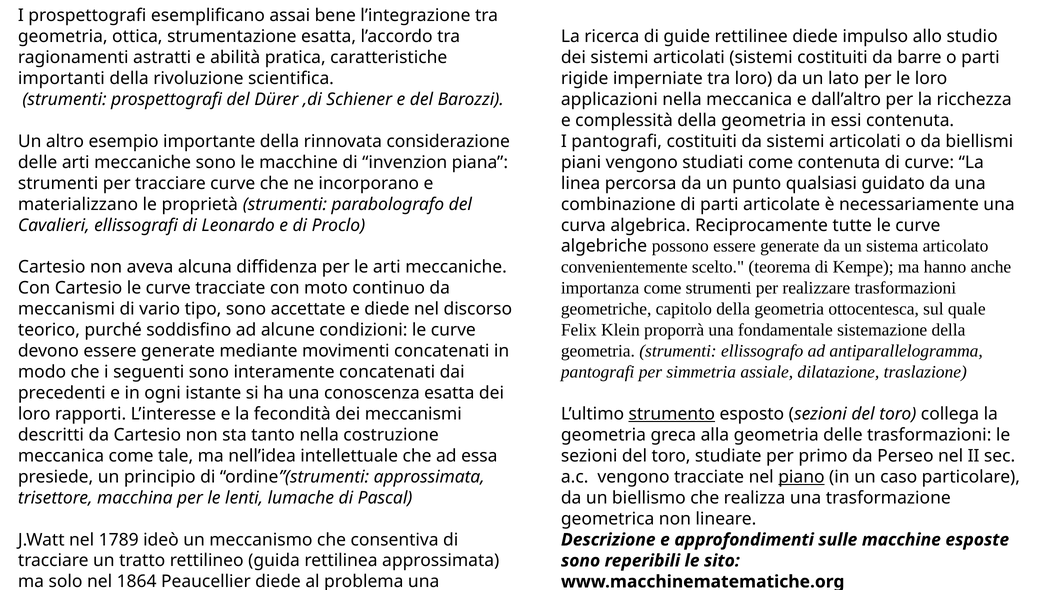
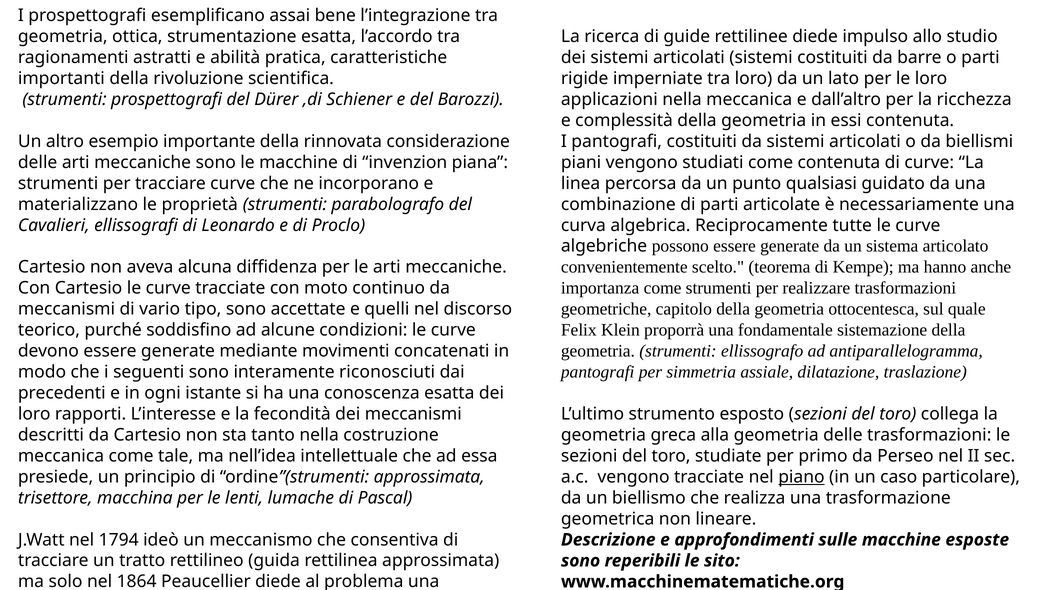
e diede: diede -> quelli
interamente concatenati: concatenati -> riconosciuti
strumento underline: present -> none
1789: 1789 -> 1794
